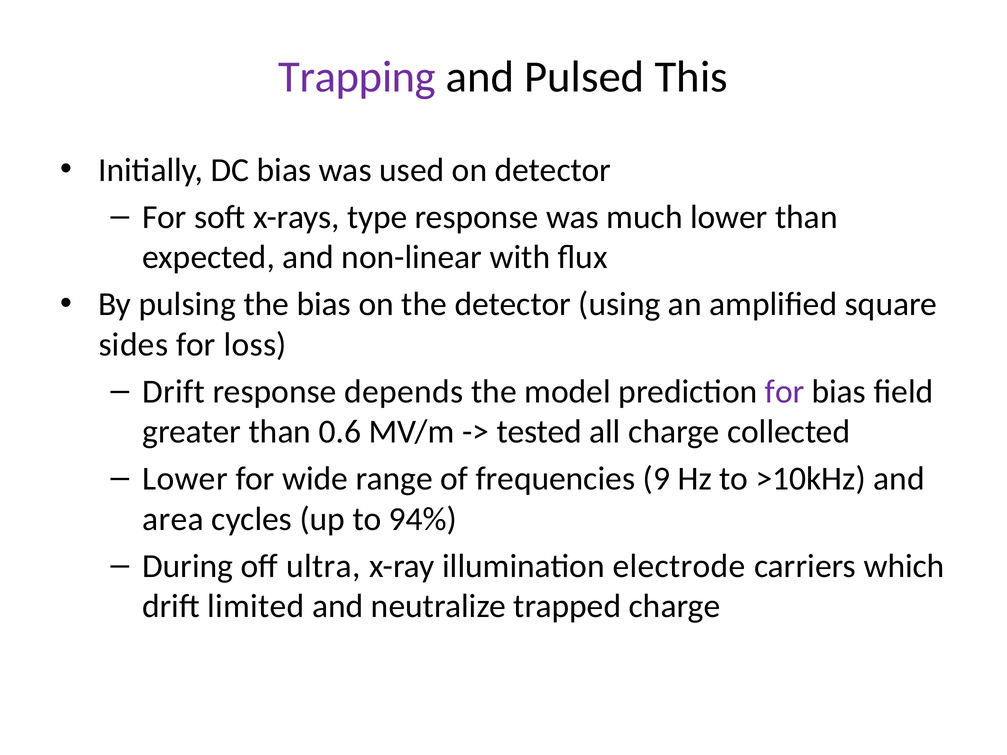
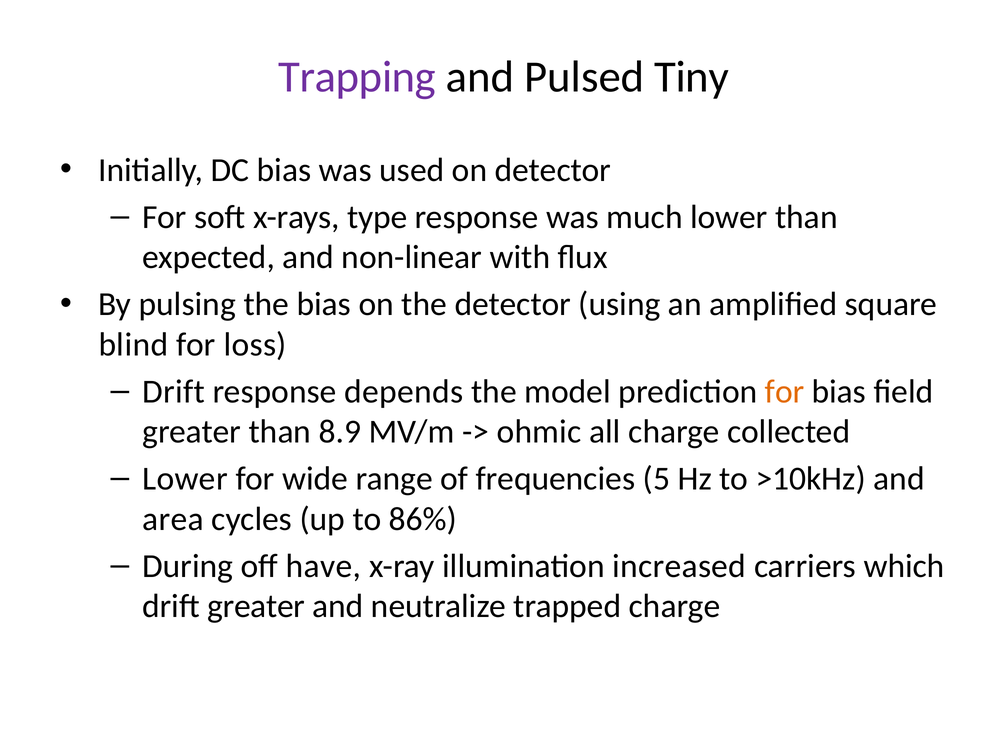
This: This -> Tiny
sides: sides -> blind
for at (785, 392) colour: purple -> orange
0.6: 0.6 -> 8.9
tested: tested -> ohmic
9: 9 -> 5
94%: 94% -> 86%
ultra: ultra -> have
electrode: electrode -> increased
drift limited: limited -> greater
